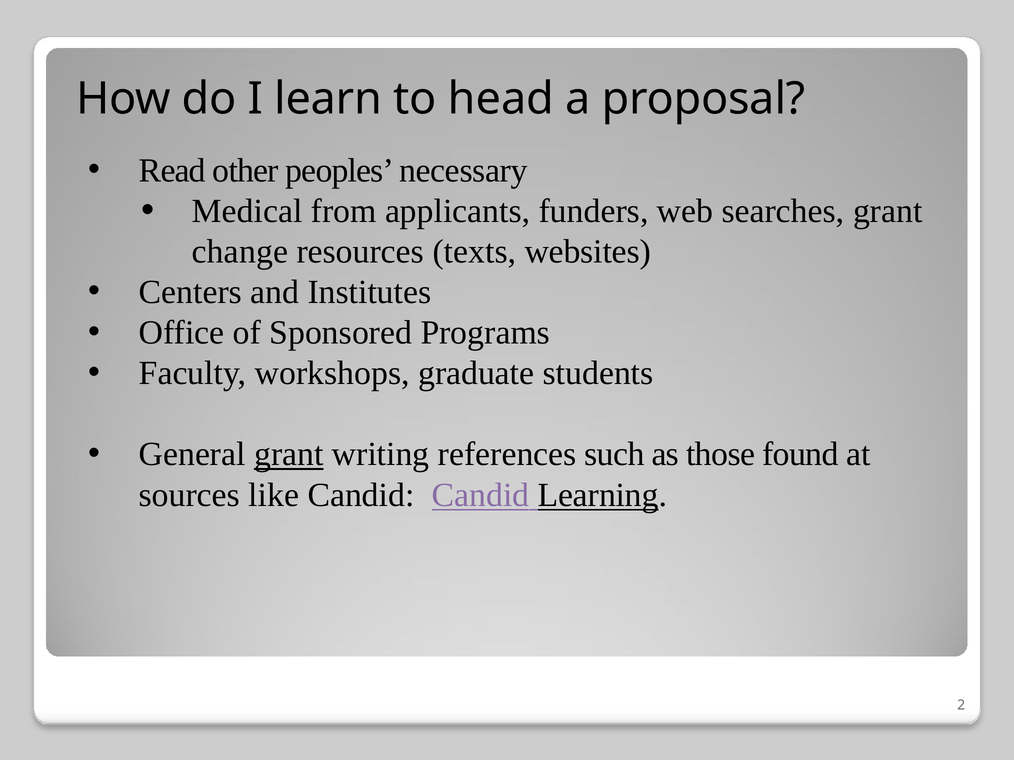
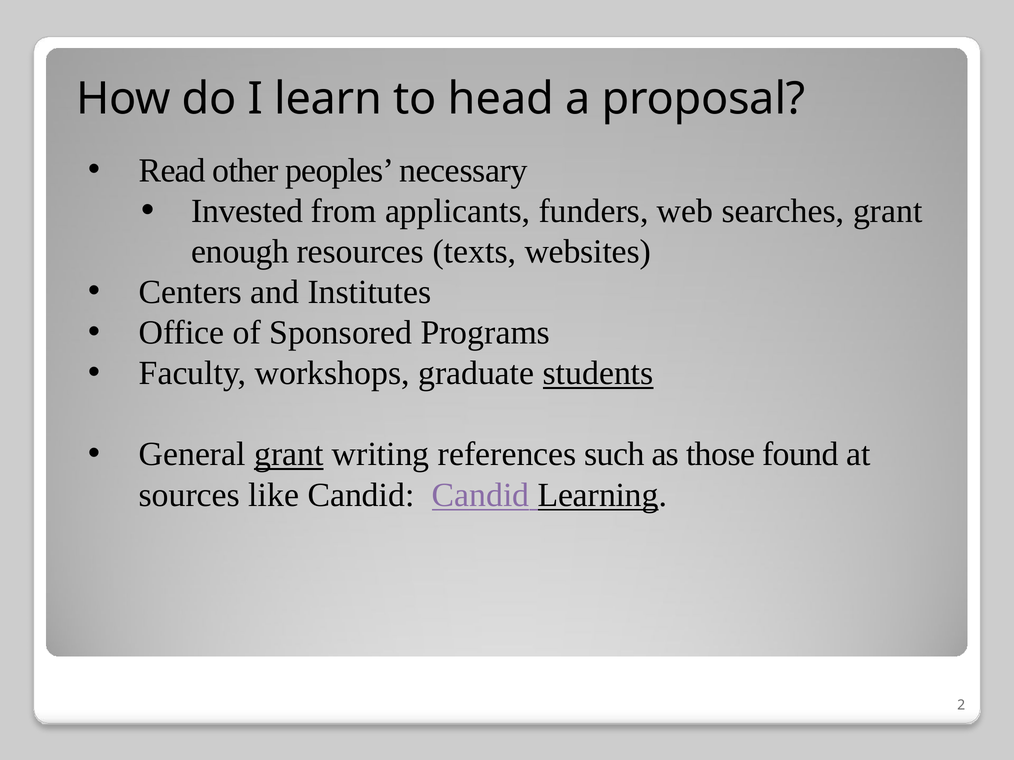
Medical: Medical -> Invested
change: change -> enough
students underline: none -> present
